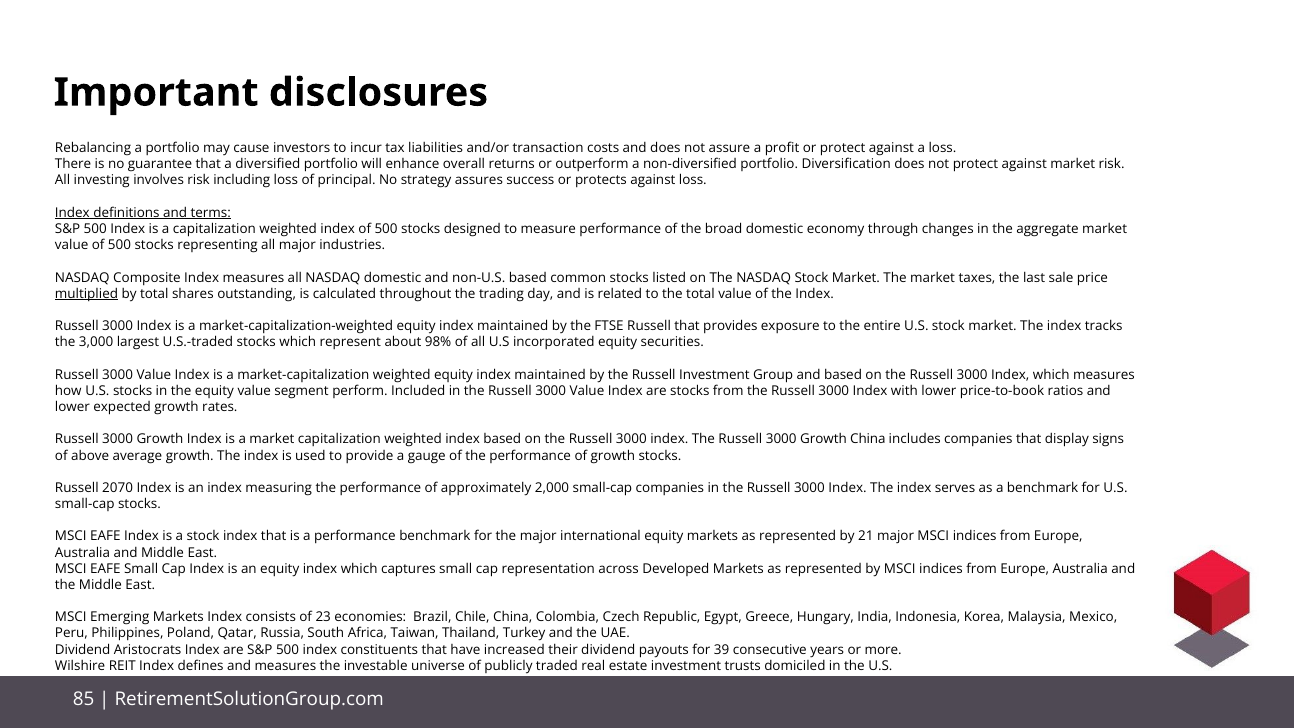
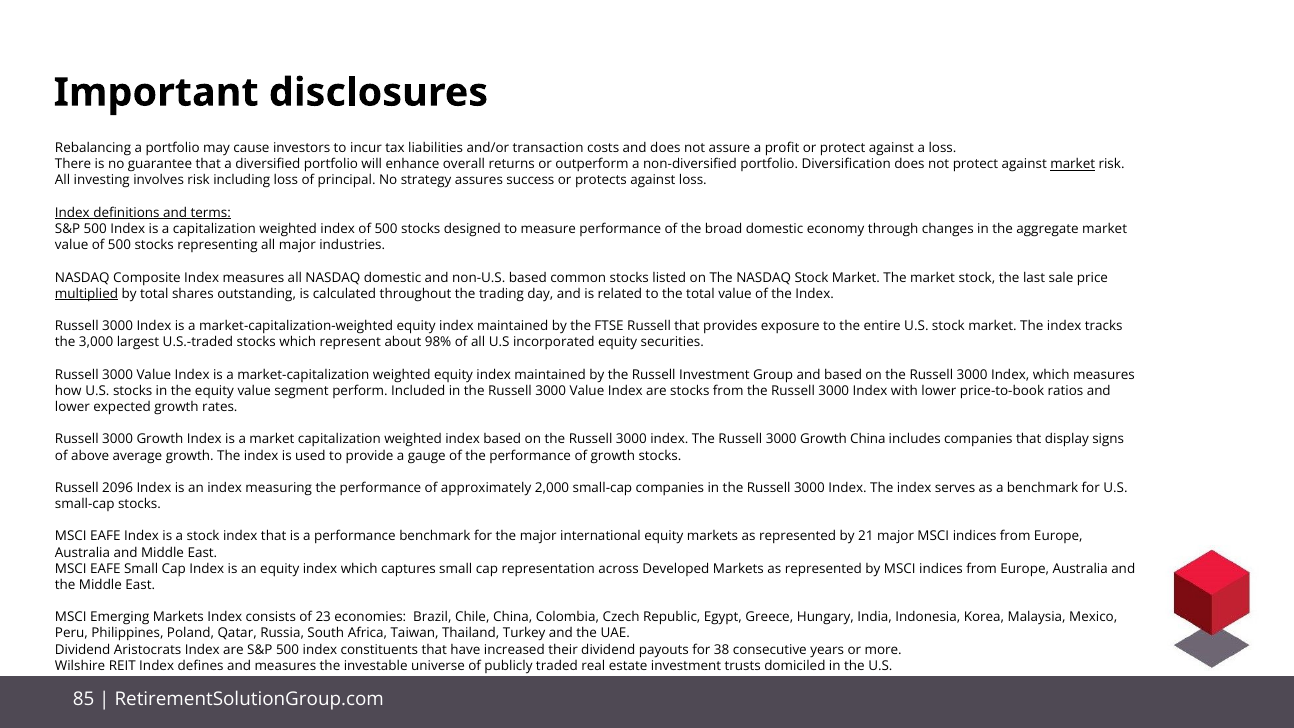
market at (1073, 164) underline: none -> present
market taxes: taxes -> stock
2070: 2070 -> 2096
39: 39 -> 38
